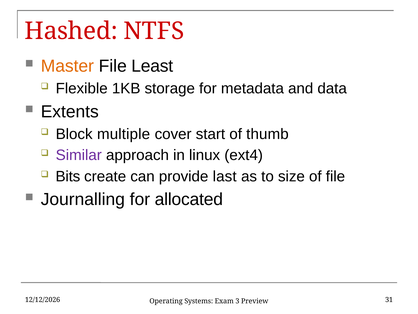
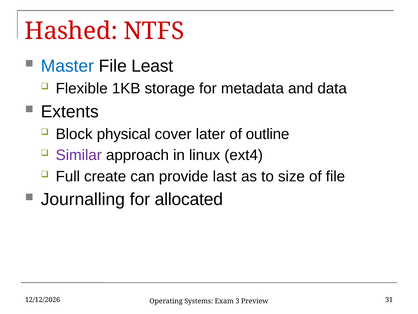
Master colour: orange -> blue
multiple: multiple -> physical
start: start -> later
thumb: thumb -> outline
Bits: Bits -> Full
